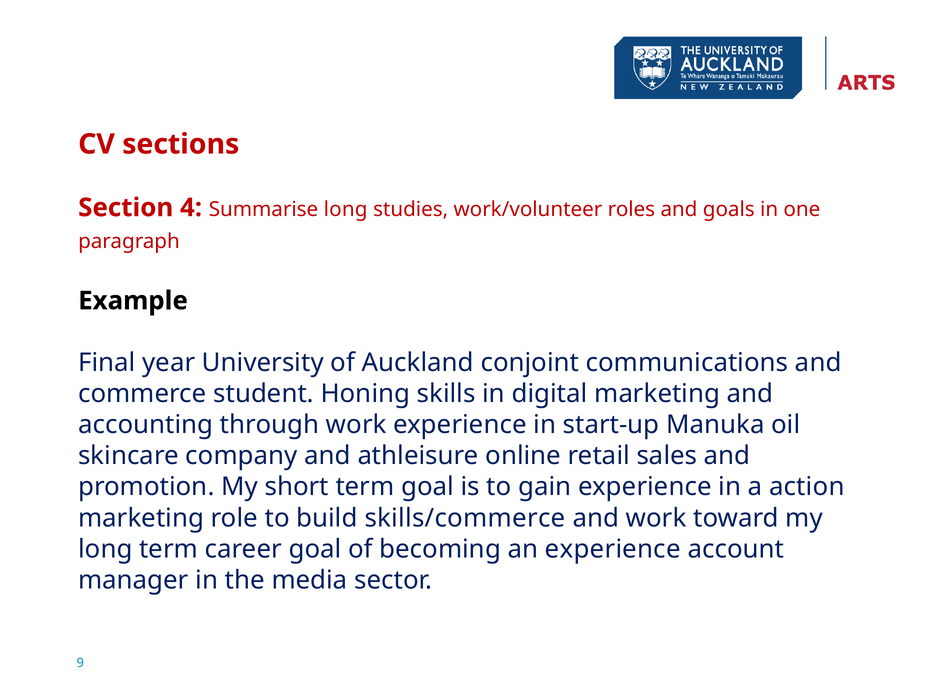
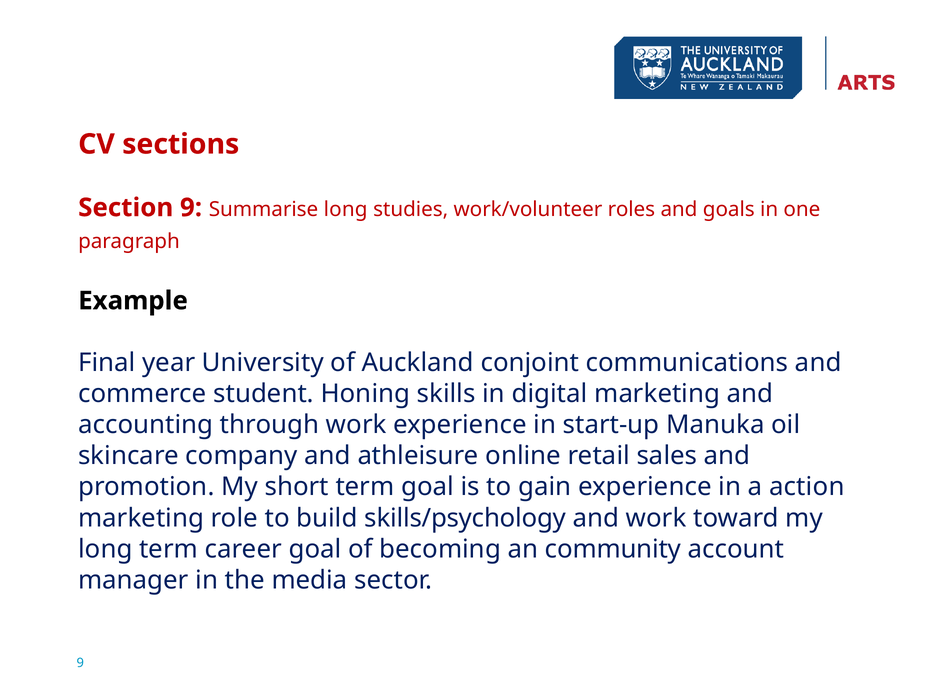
Section 4: 4 -> 9
skills/commerce: skills/commerce -> skills/psychology
an experience: experience -> community
